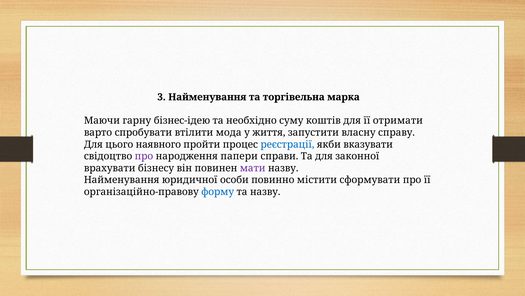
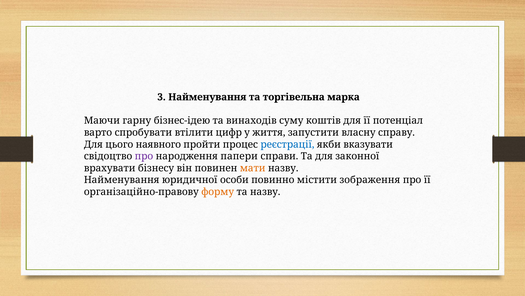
необхідно: необхідно -> винаходів
отримати: отримати -> потенціал
мода: мода -> цифр
мати colour: purple -> orange
сформувати: сформувати -> зображення
форму colour: blue -> orange
